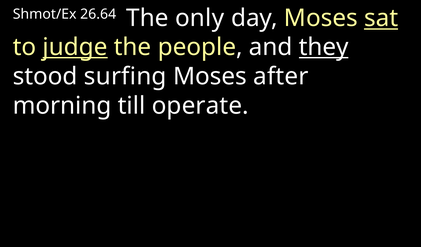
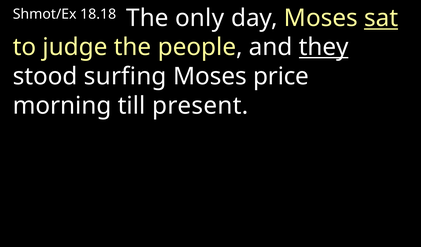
26.64: 26.64 -> 18.18
judge underline: present -> none
after: after -> price
operate: operate -> present
